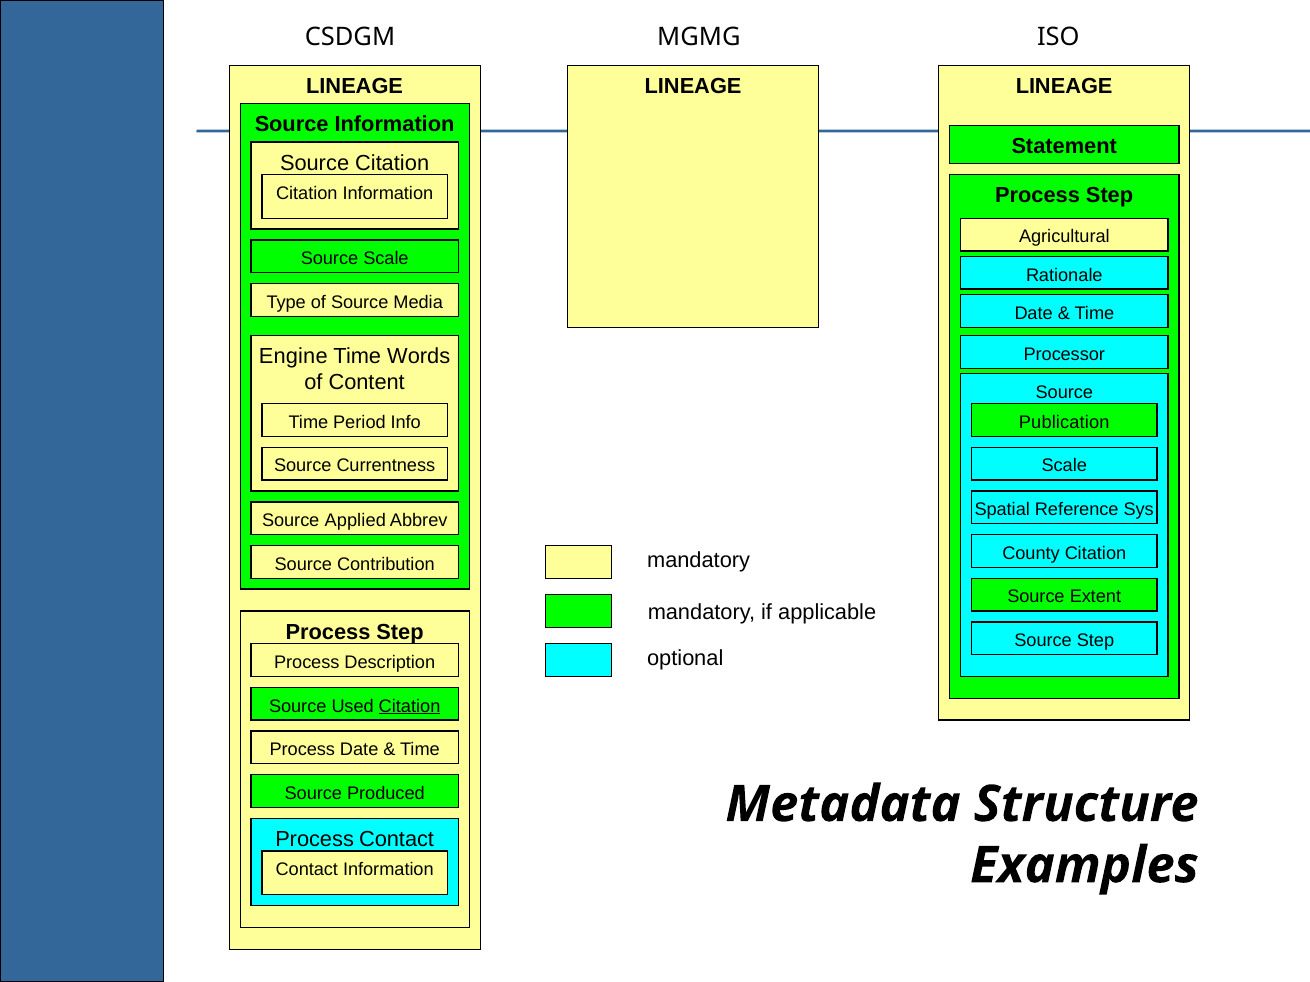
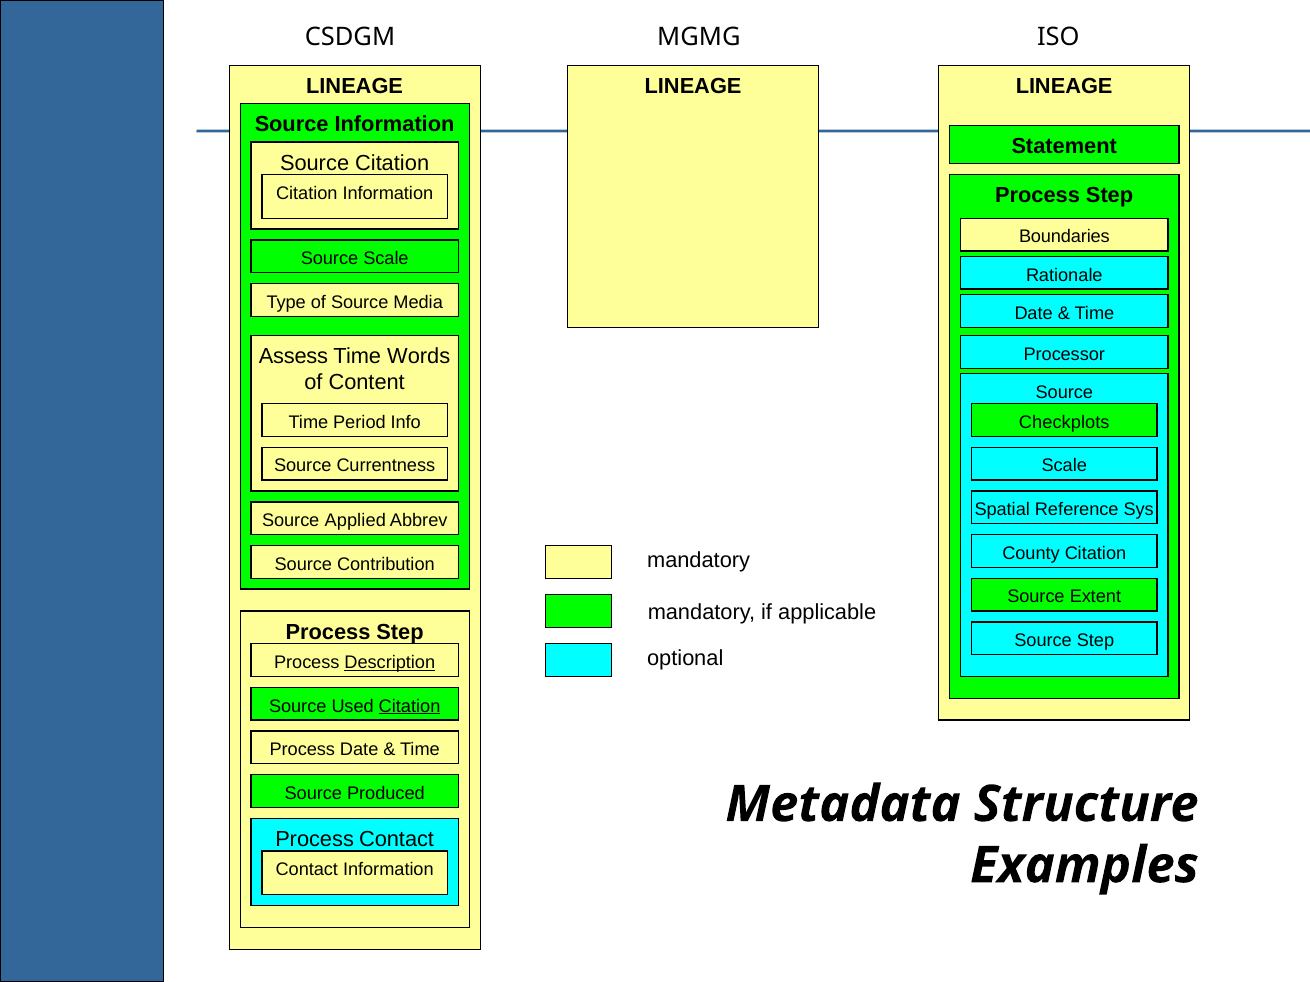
Agricultural: Agricultural -> Boundaries
Engine: Engine -> Assess
Publication: Publication -> Checkplots
Description underline: none -> present
